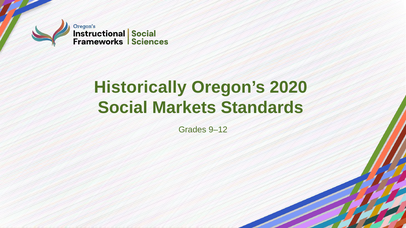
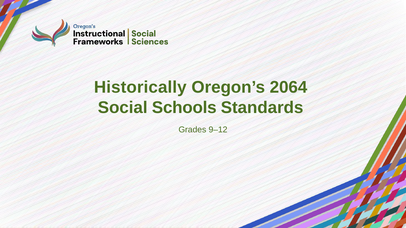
2020: 2020 -> 2064
Markets: Markets -> Schools
